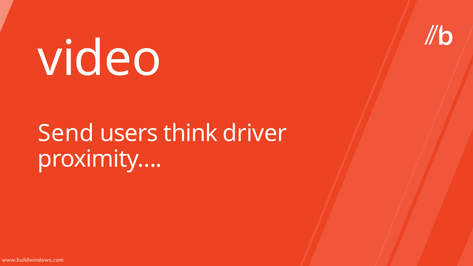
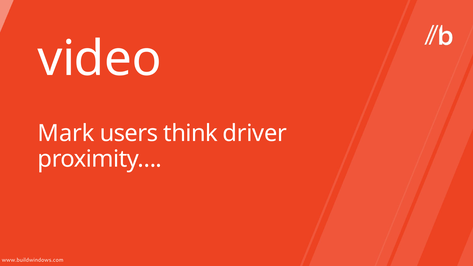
Send: Send -> Mark
